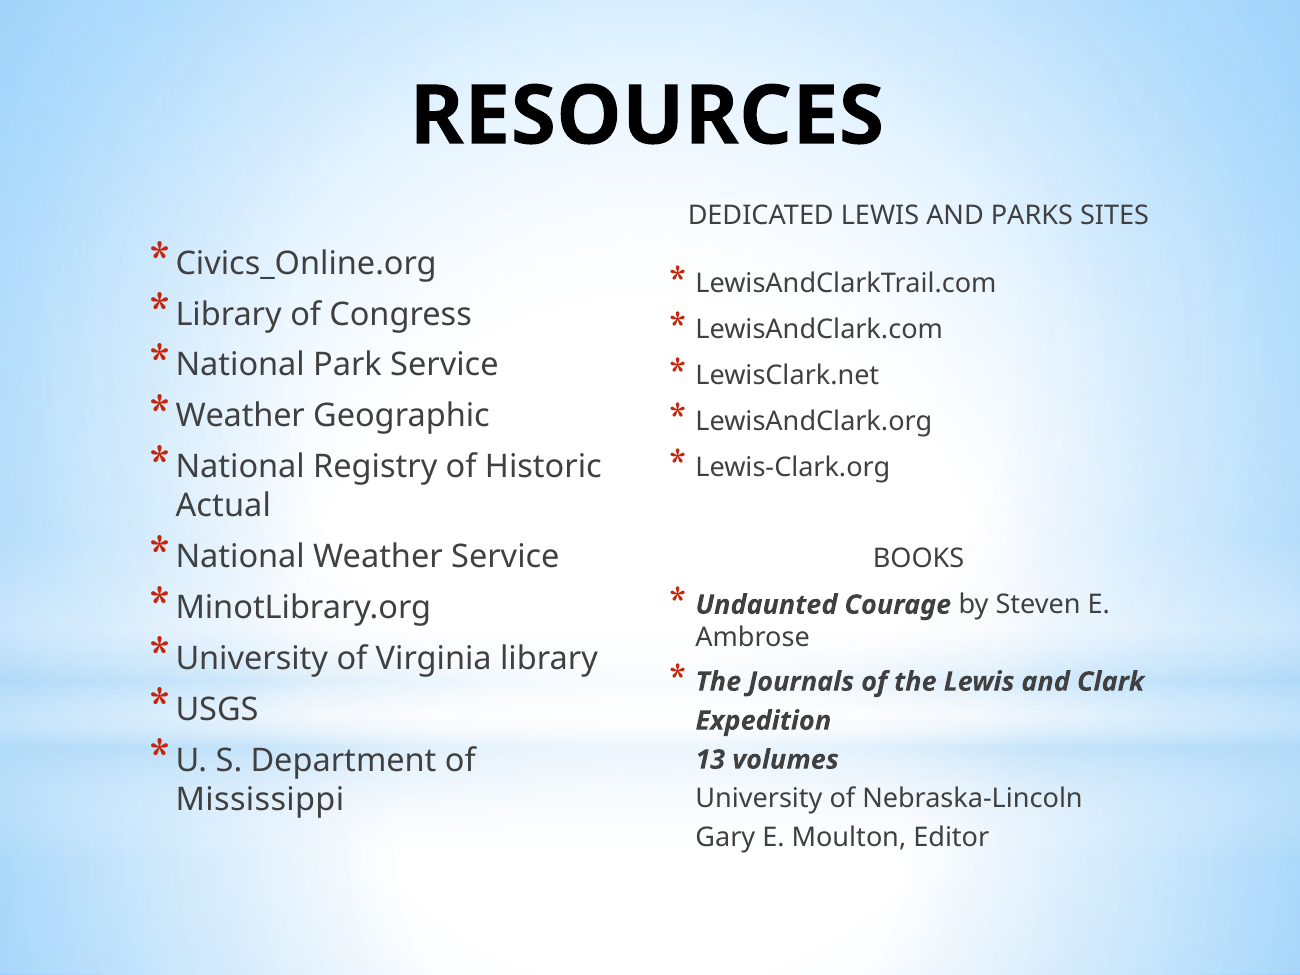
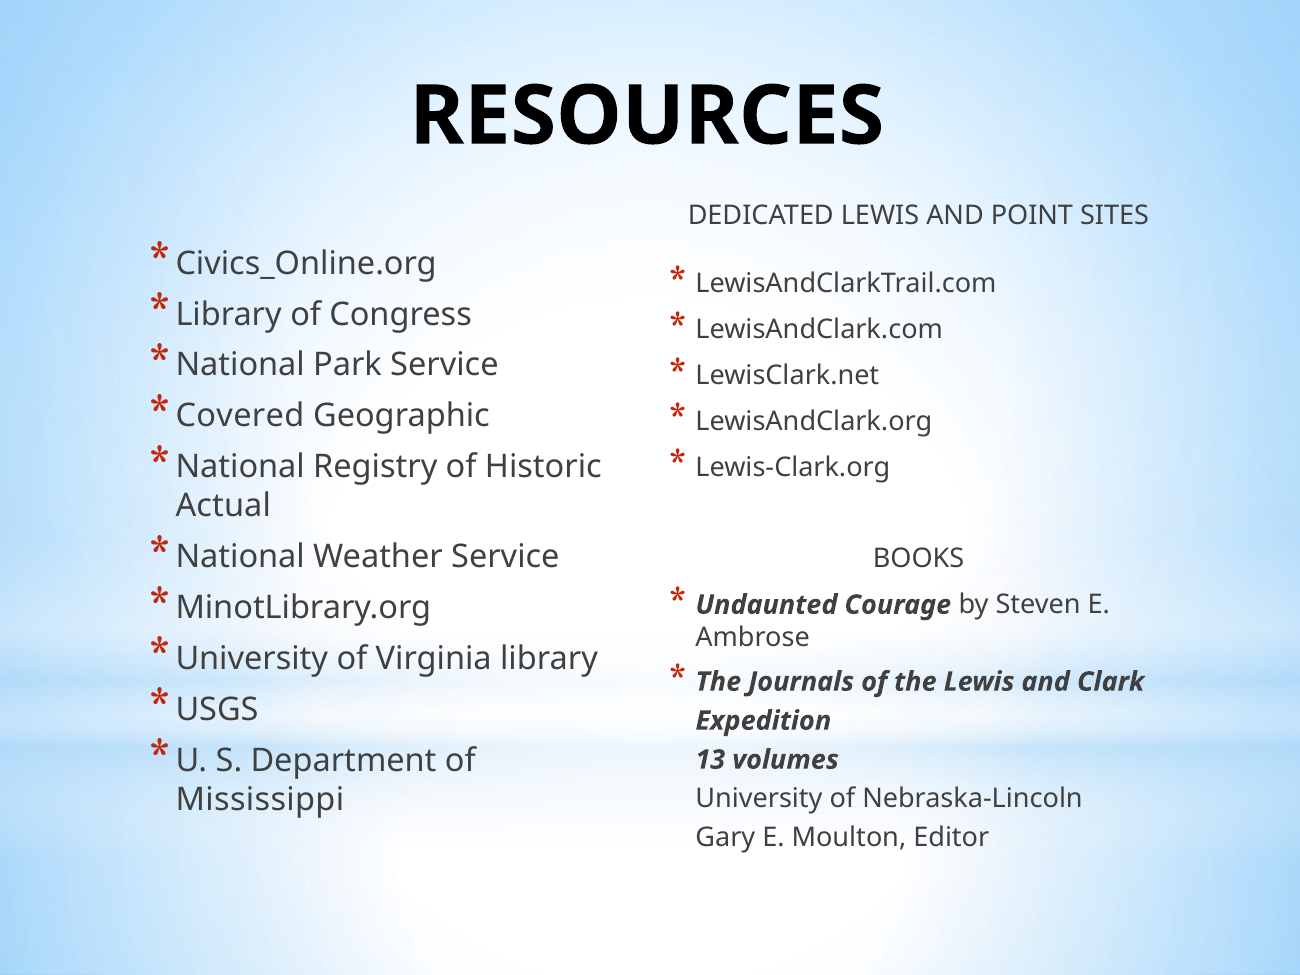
PARKS: PARKS -> POINT
Weather at (240, 416): Weather -> Covered
